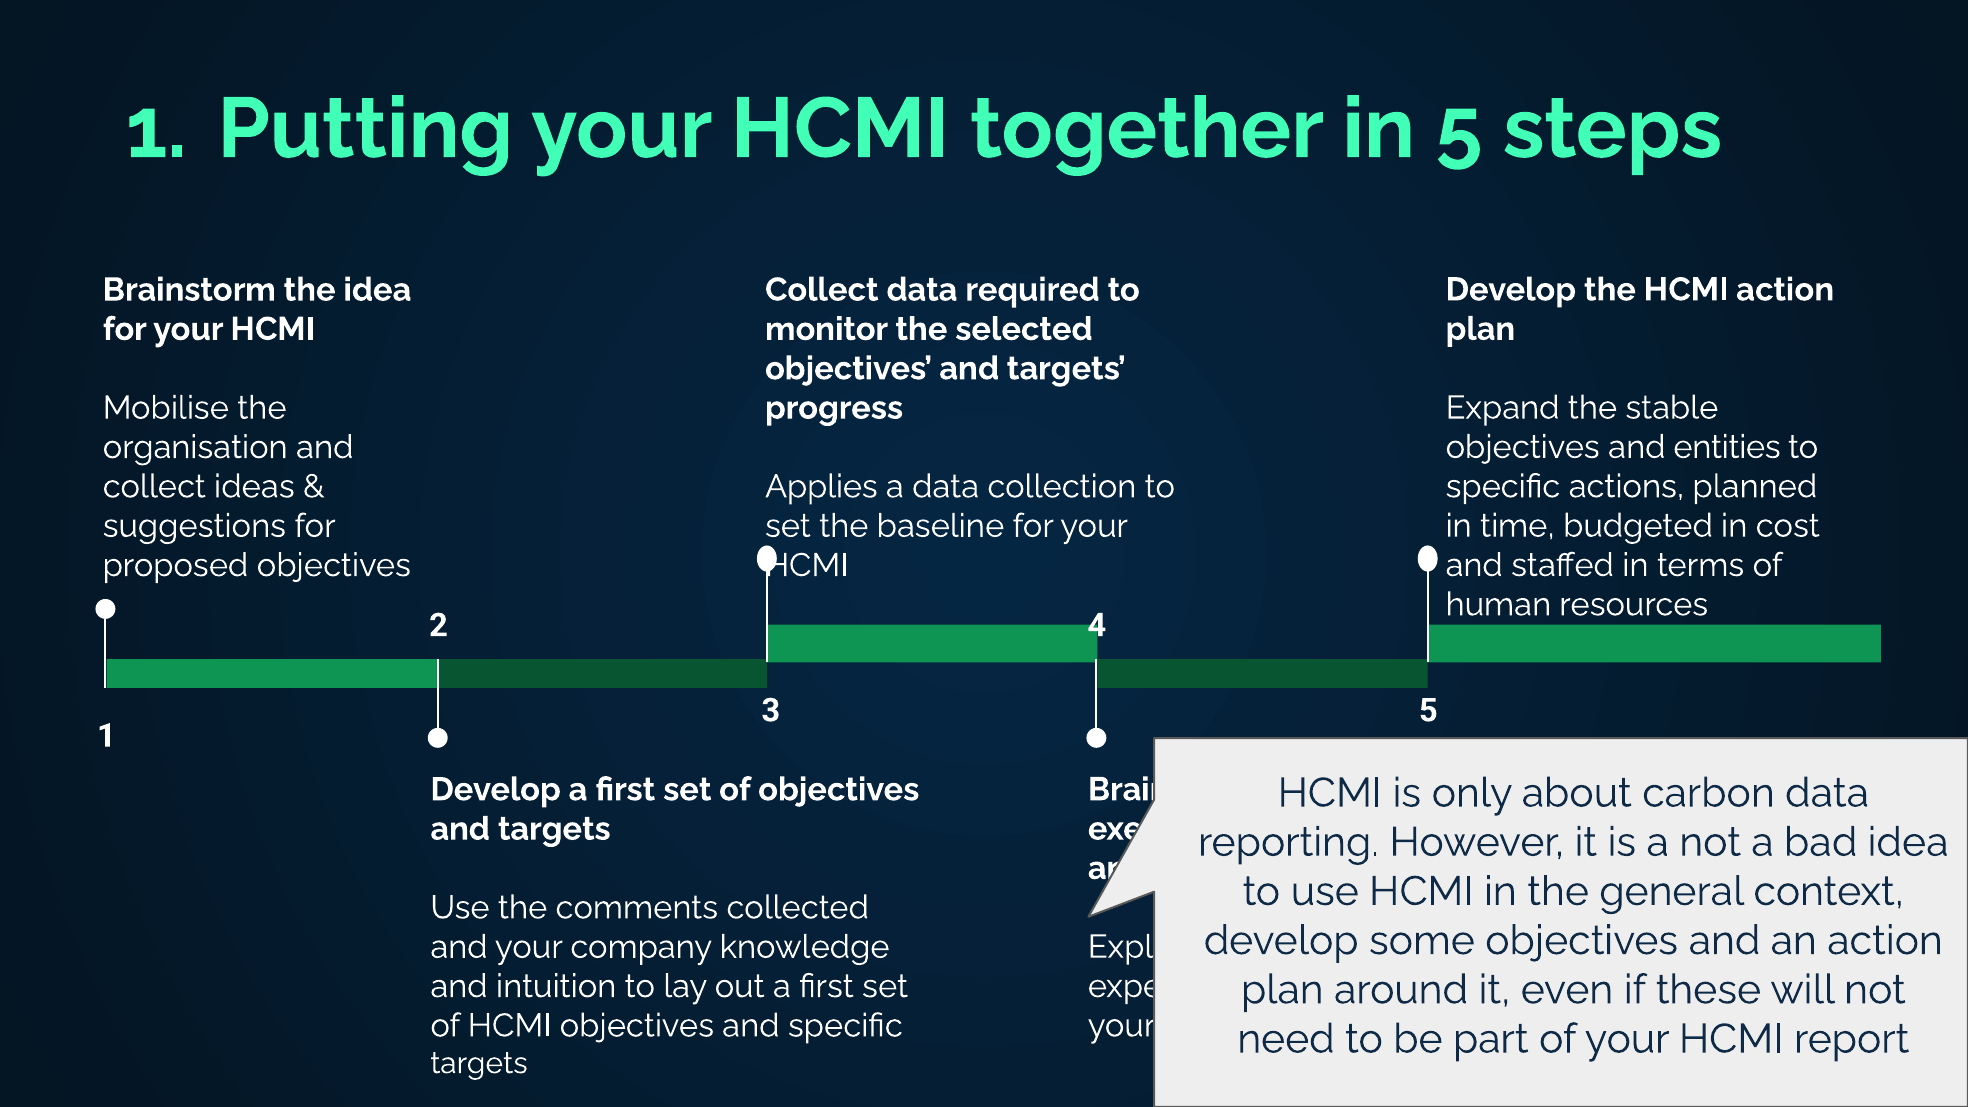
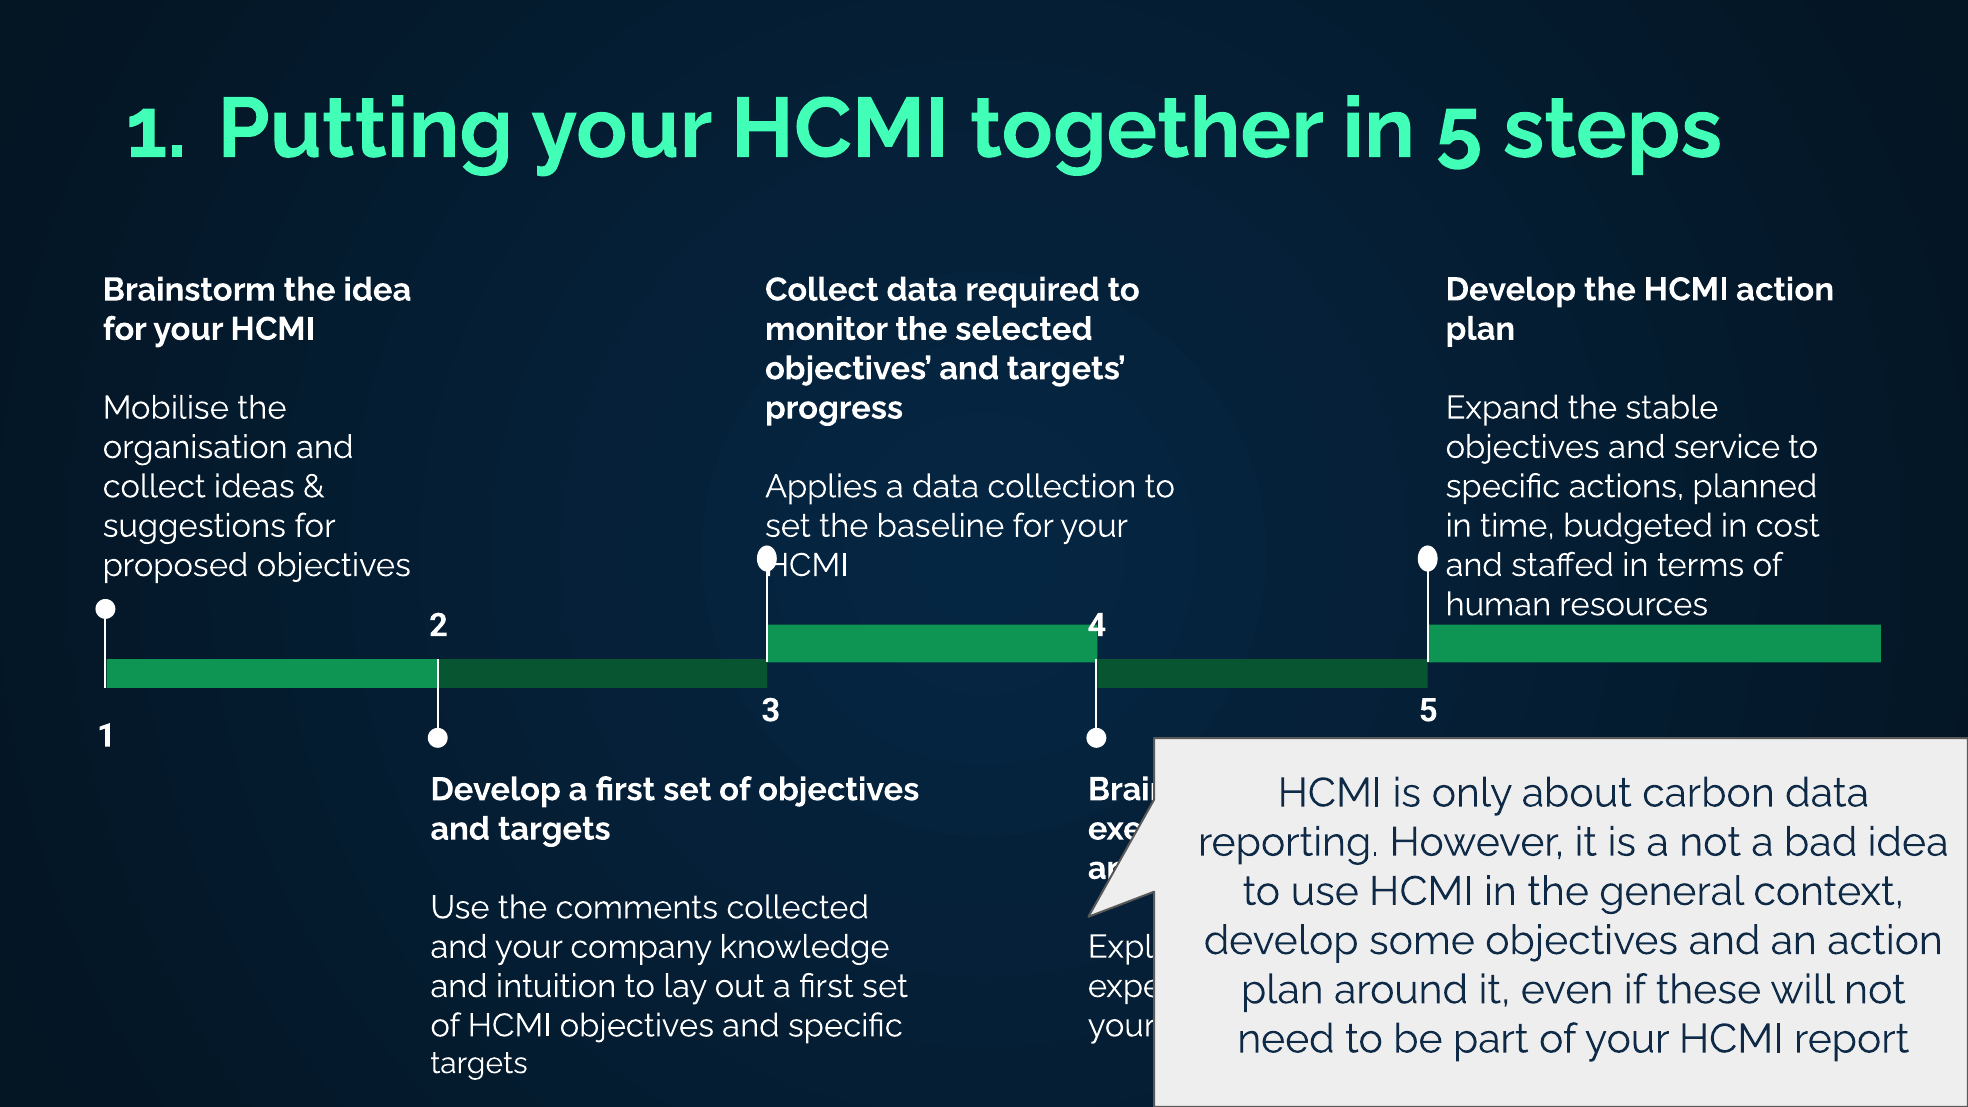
entities: entities -> service
